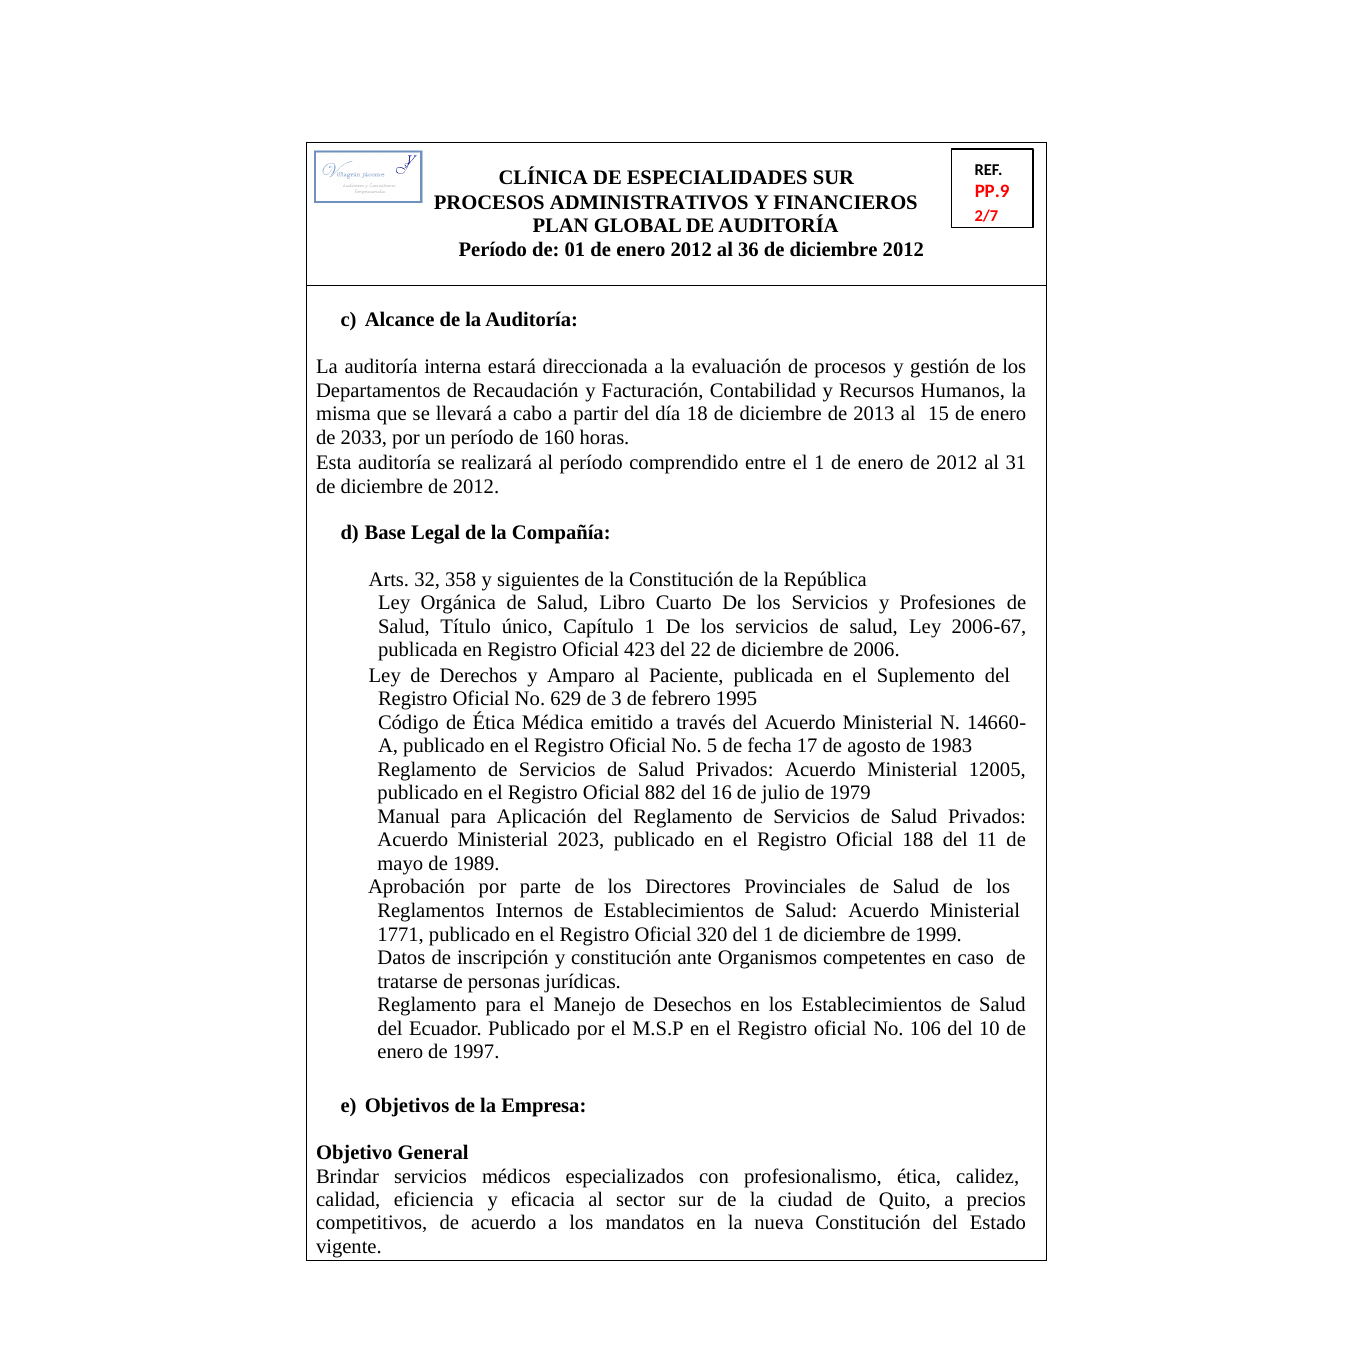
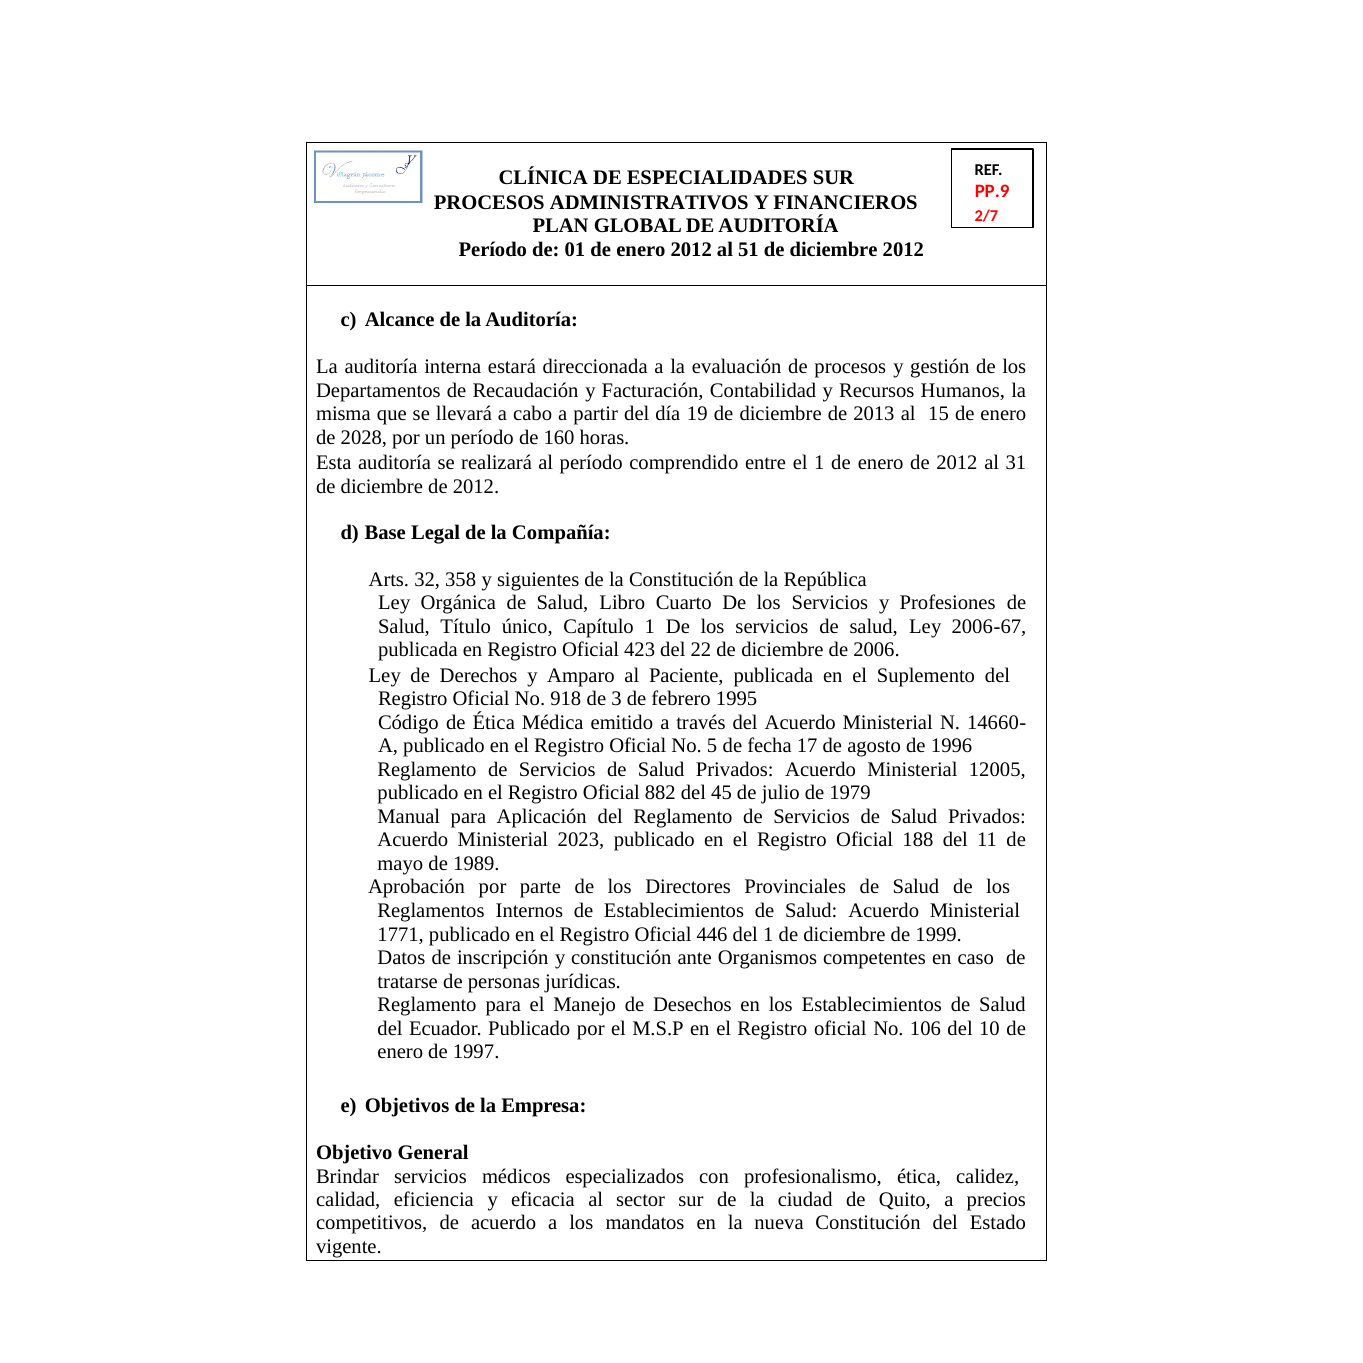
36: 36 -> 51
18: 18 -> 19
2033: 2033 -> 2028
629: 629 -> 918
1983: 1983 -> 1996
16: 16 -> 45
320: 320 -> 446
